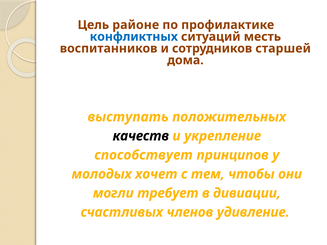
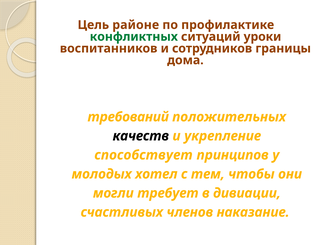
конфликтных colour: blue -> green
месть: месть -> уроки
старшей: старшей -> границы
выступать: выступать -> требований
хочет: хочет -> хотел
удивление: удивление -> наказание
